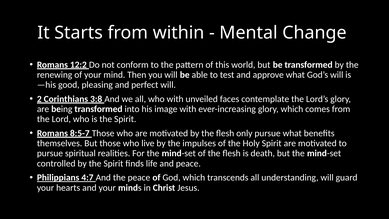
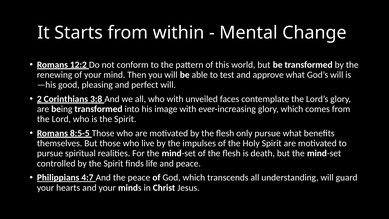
8:5-7: 8:5-7 -> 8:5-5
